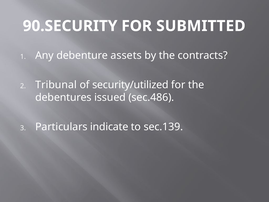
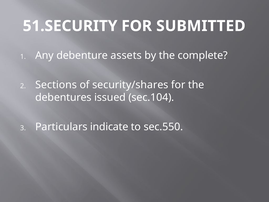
90.SECURITY: 90.SECURITY -> 51.SECURITY
contracts: contracts -> complete
Tribunal: Tribunal -> Sections
security/utilized: security/utilized -> security/shares
sec.486: sec.486 -> sec.104
sec.139: sec.139 -> sec.550
